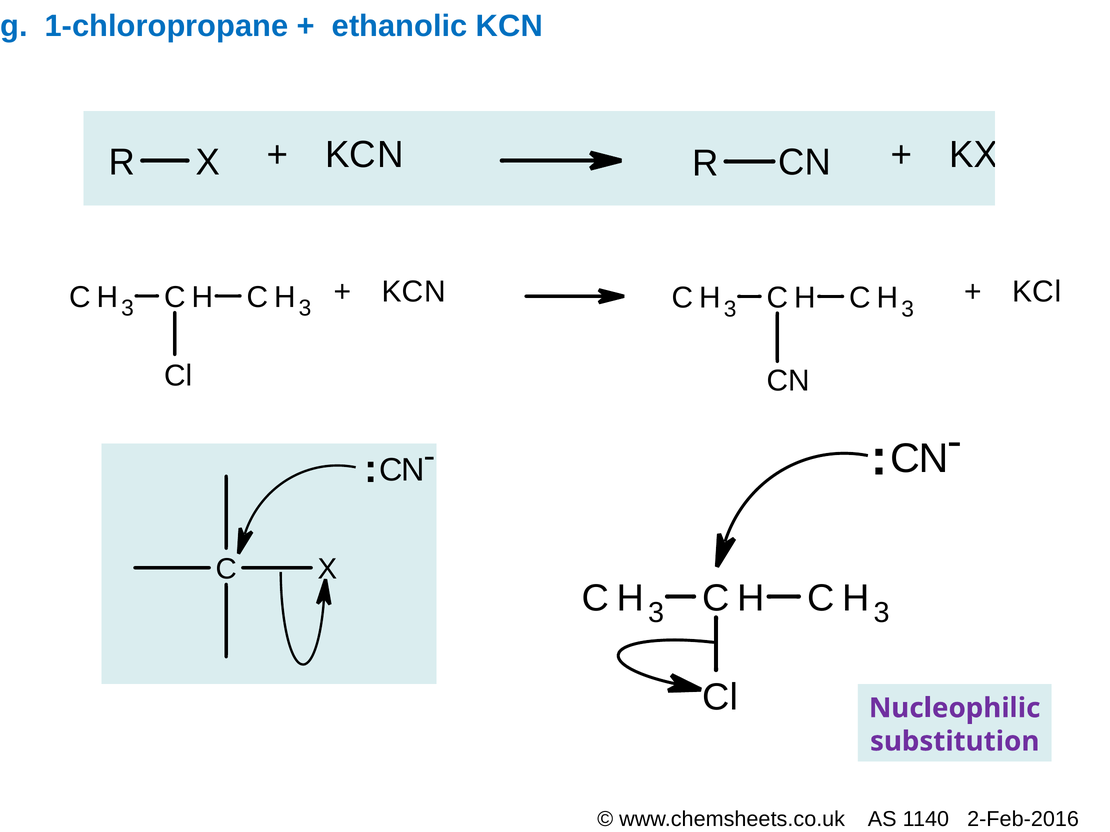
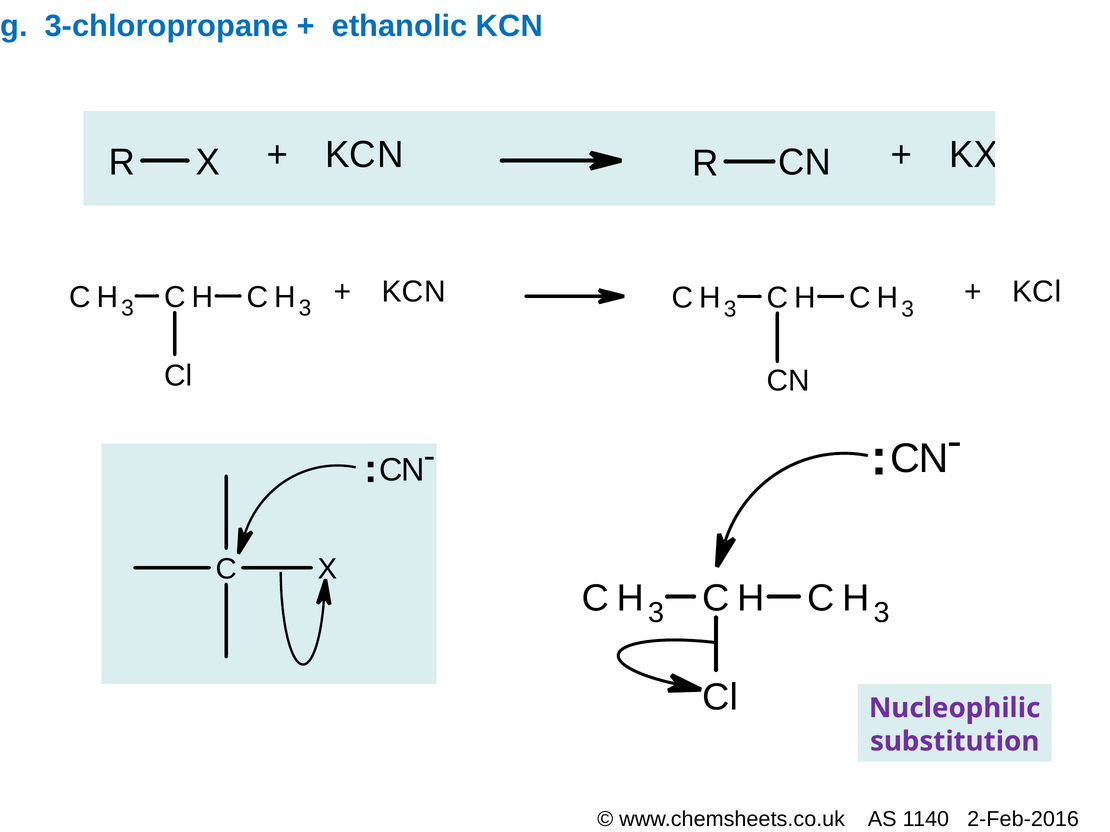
1-chloropropane: 1-chloropropane -> 3-chloropropane
